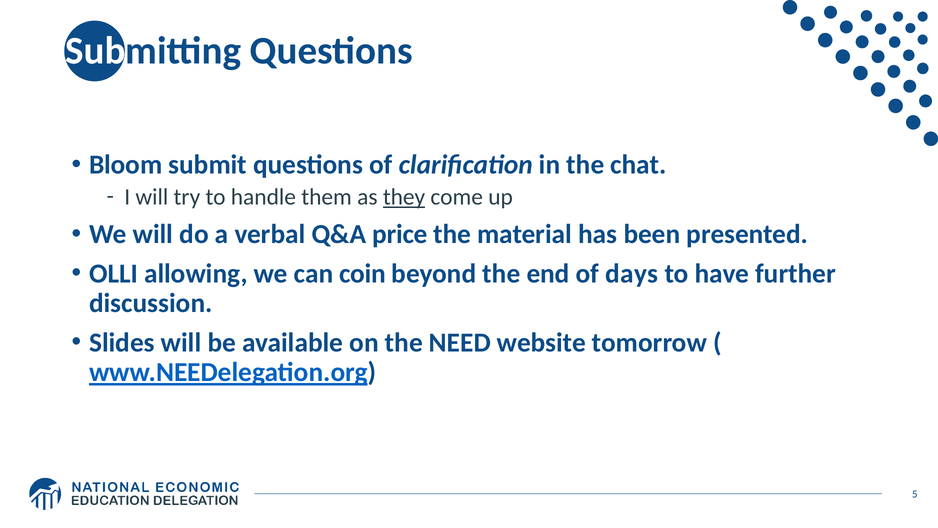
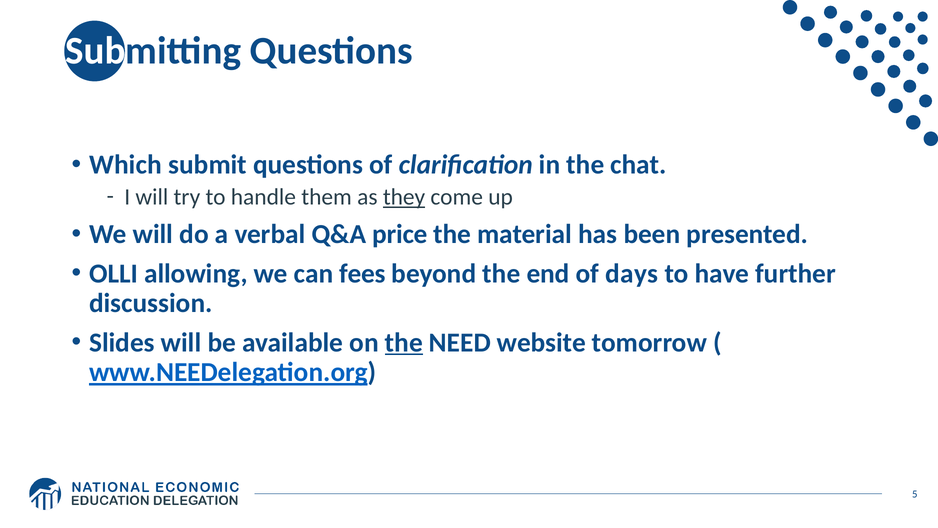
Bloom: Bloom -> Which
coin: coin -> fees
the at (404, 342) underline: none -> present
